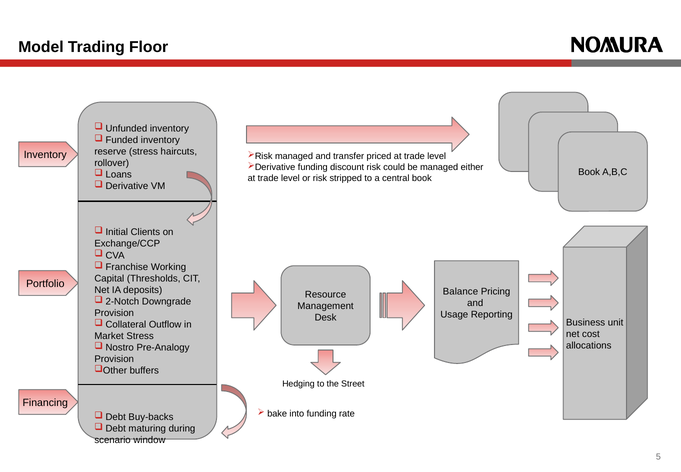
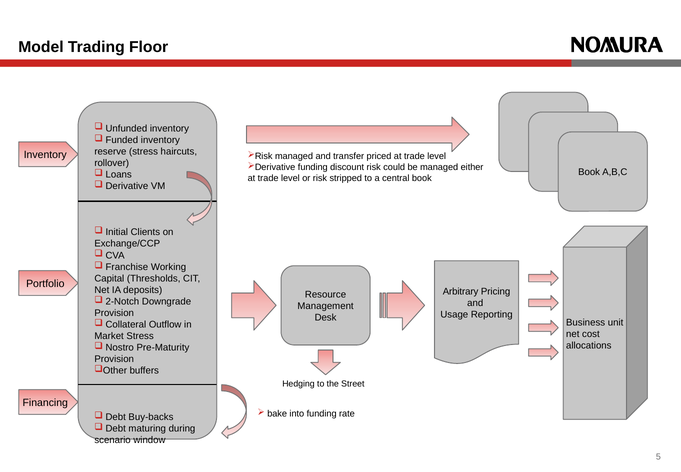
Balance: Balance -> Arbitrary
Pre-Analogy: Pre-Analogy -> Pre-Maturity
